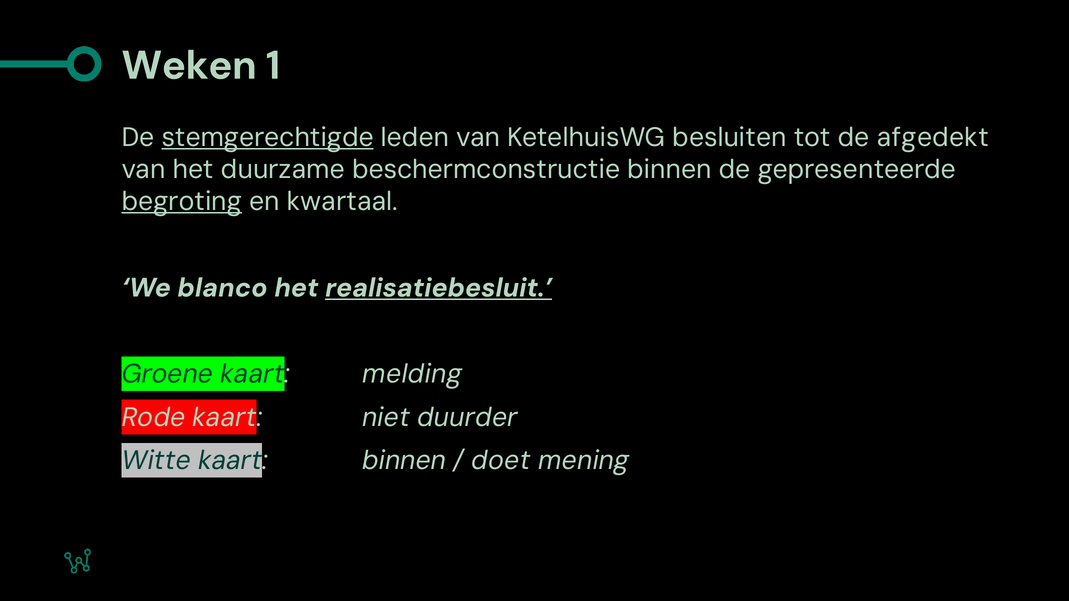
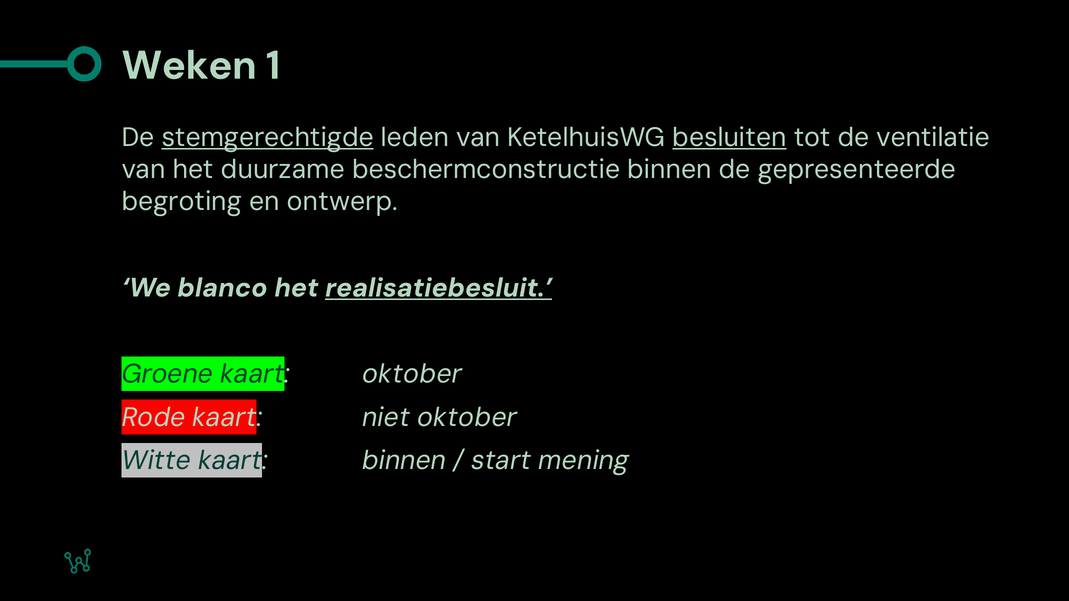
besluiten underline: none -> present
afgedekt: afgedekt -> ventilatie
begroting underline: present -> none
kwartaal: kwartaal -> ontwerp
kaart melding: melding -> oktober
niet duurder: duurder -> oktober
doet: doet -> start
